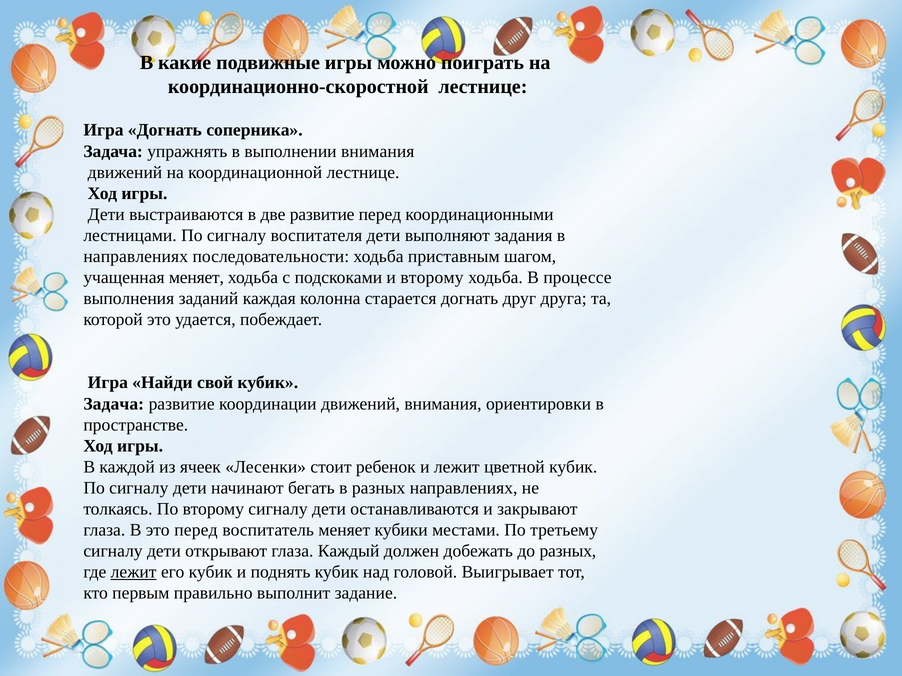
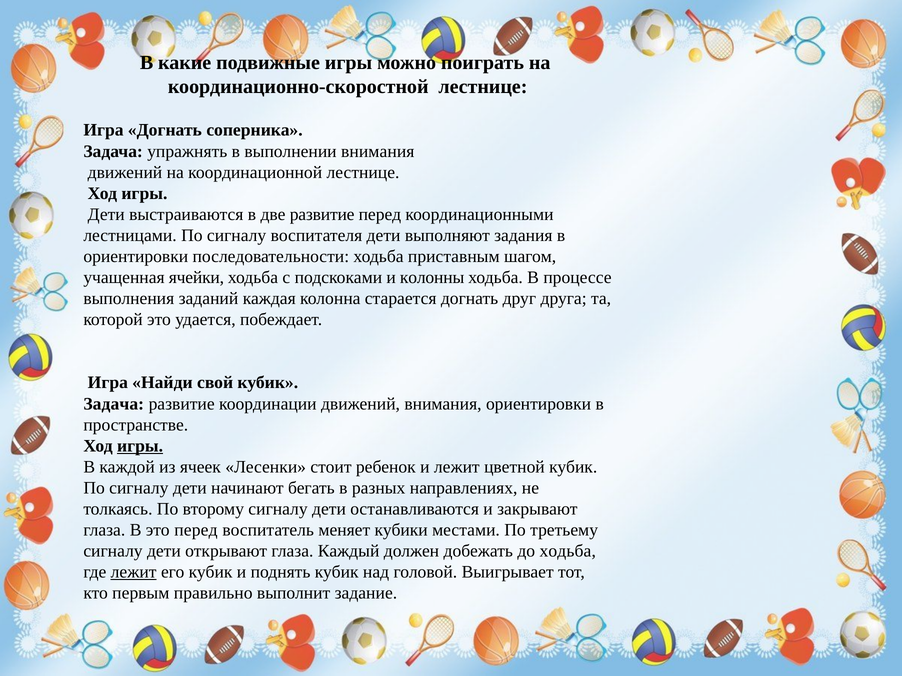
направлениях at (136, 257): направлениях -> ориентировки
учащенная меняет: меняет -> ячейки
и второму: второму -> колонны
игры at (140, 446) underline: none -> present
до разных: разных -> ходьба
